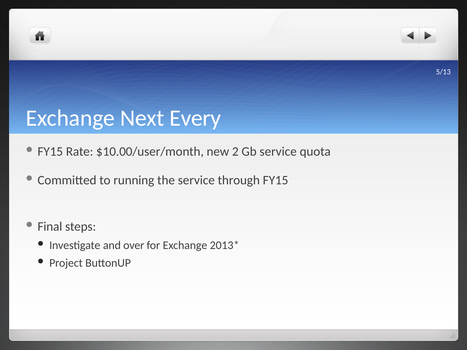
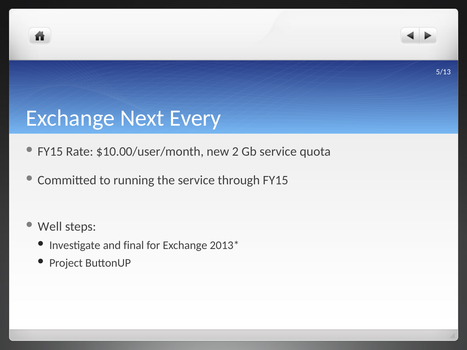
Final: Final -> Well
over: over -> final
